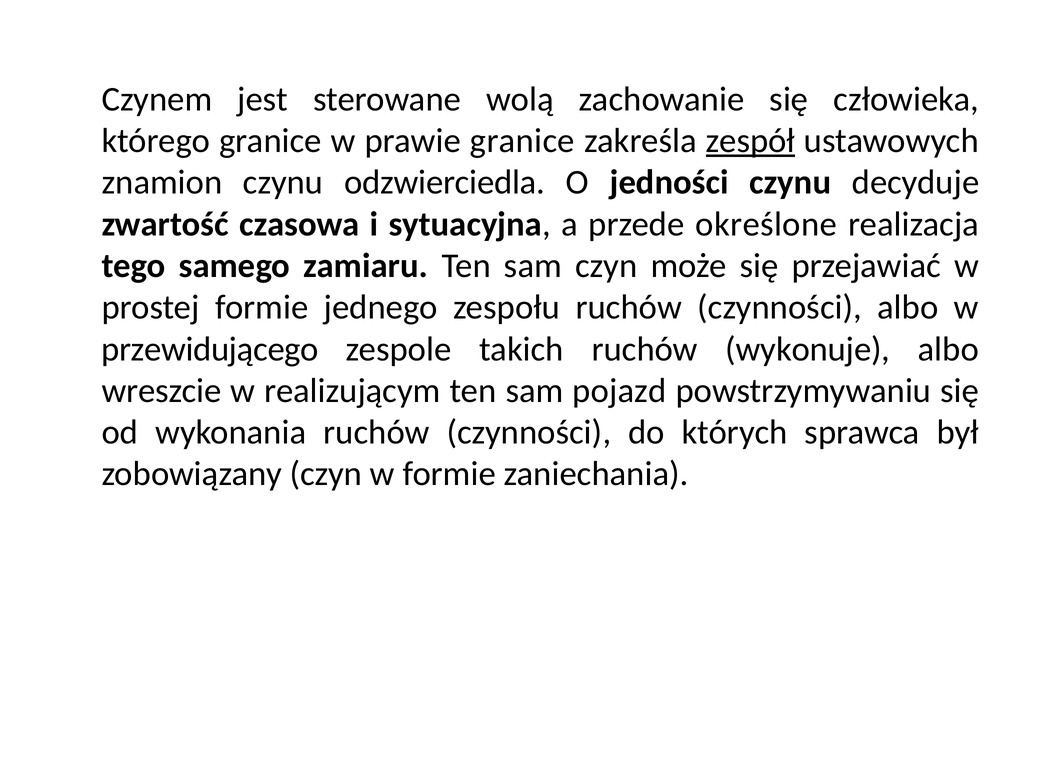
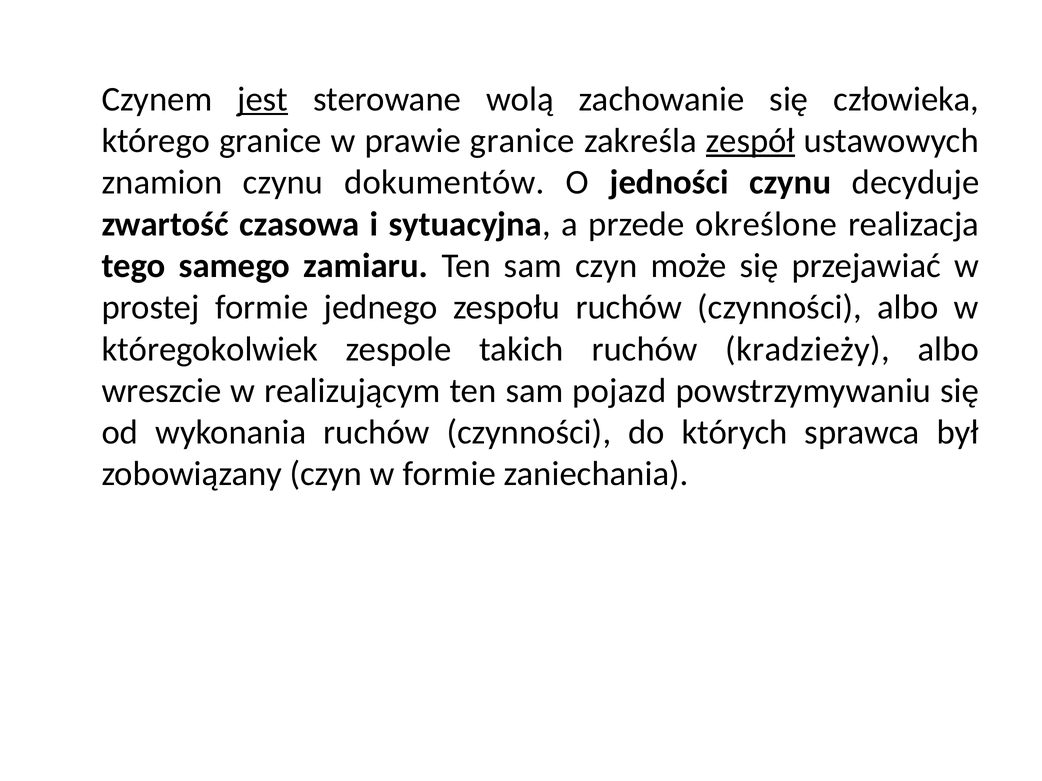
jest underline: none -> present
odzwierciedla: odzwierciedla -> dokumentów
przewidującego: przewidującego -> któregokolwiek
wykonuje: wykonuje -> kradzieży
